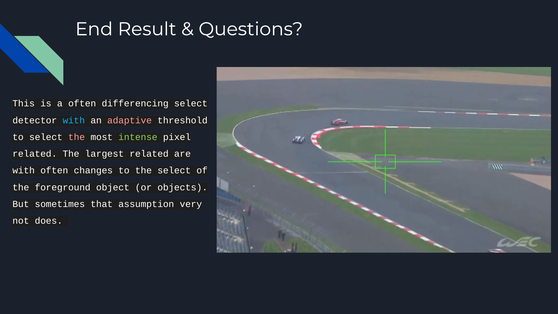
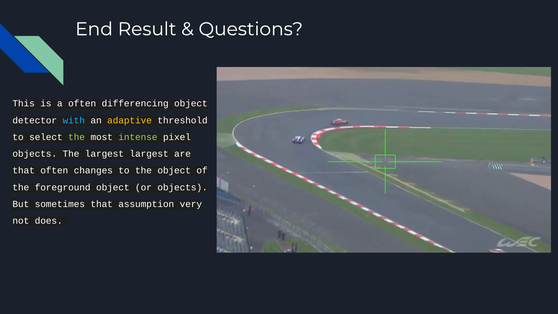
differencing select: select -> object
adaptive colour: pink -> yellow
the at (77, 137) colour: pink -> light green
related at (35, 154): related -> objects
largest related: related -> largest
with at (24, 170): with -> that
the select: select -> object
